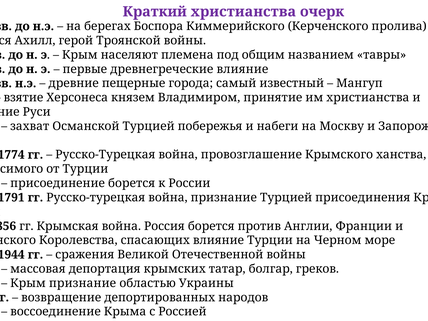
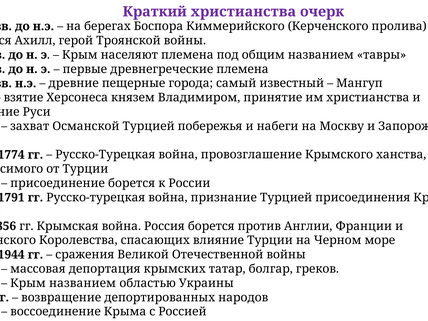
древнегреческие влияние: влияние -> племена
Крым признание: признание -> названием
